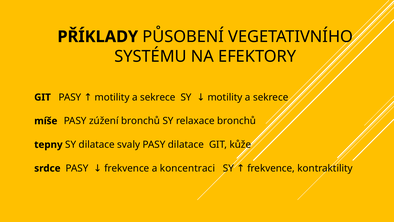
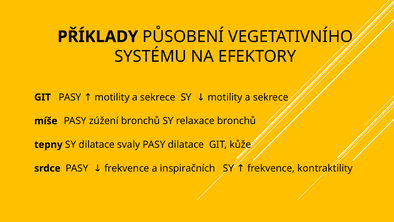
koncentraci: koncentraci -> inspiračních
